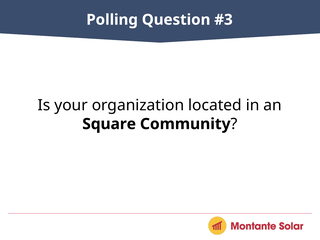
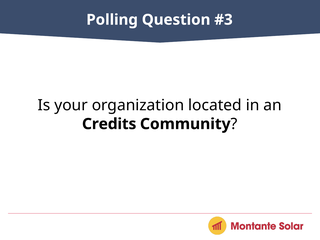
Square: Square -> Credits
